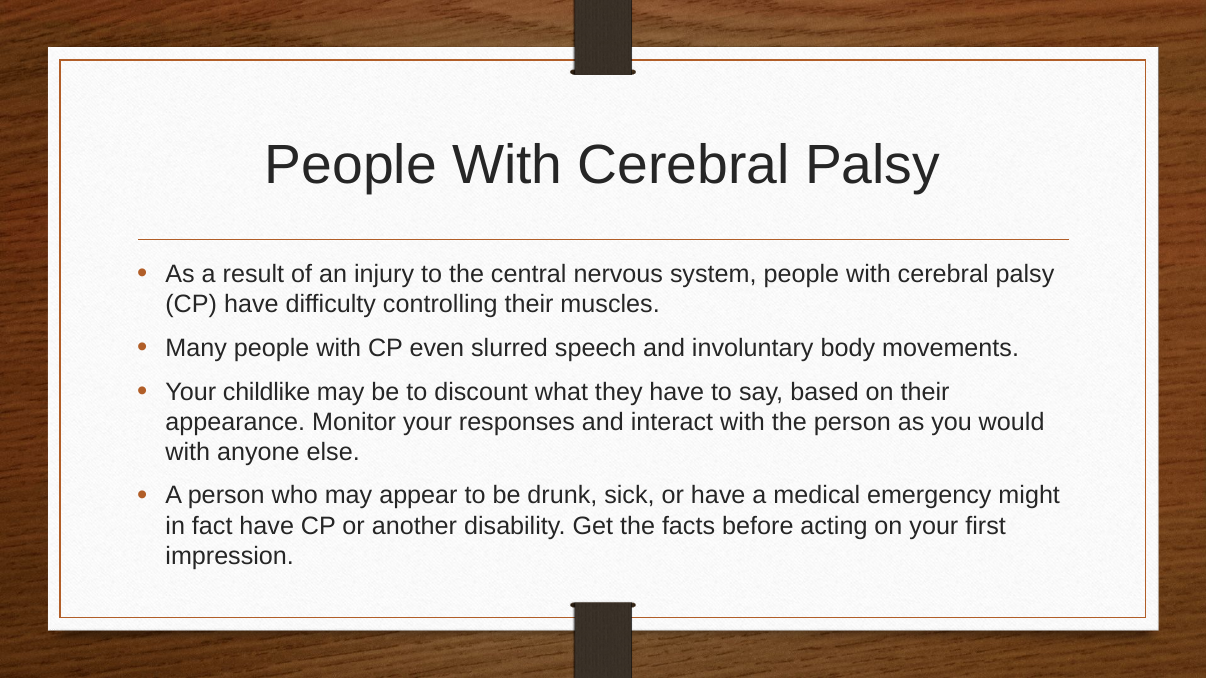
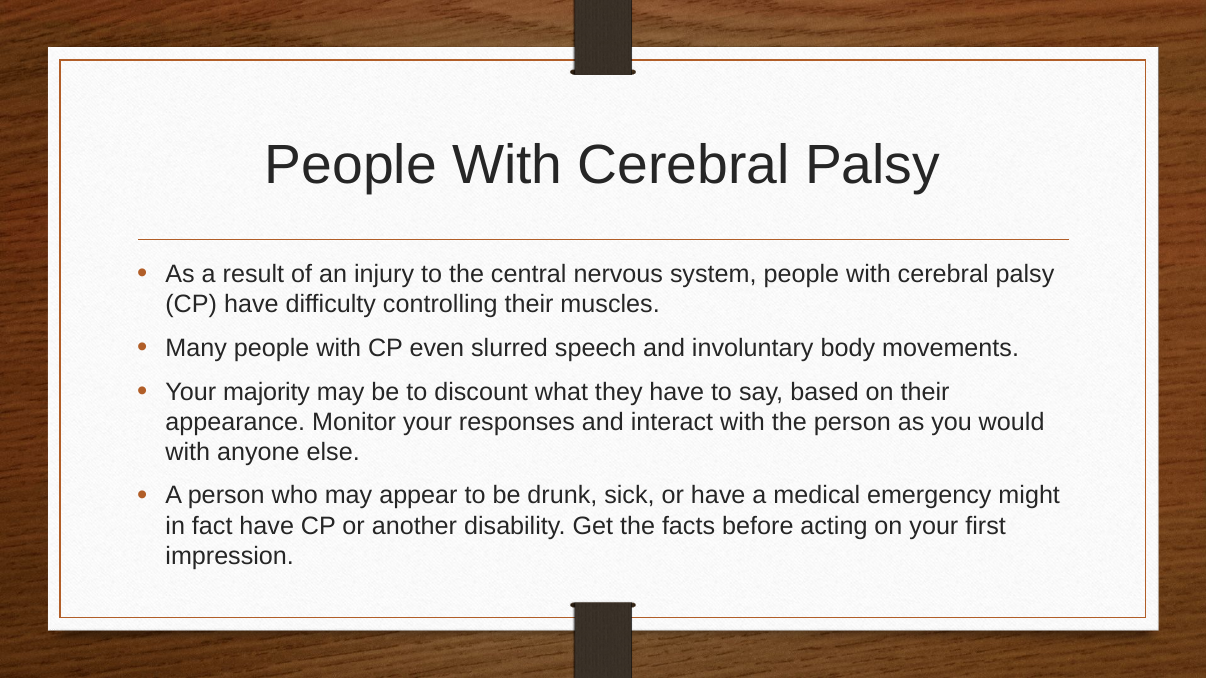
childlike: childlike -> majority
